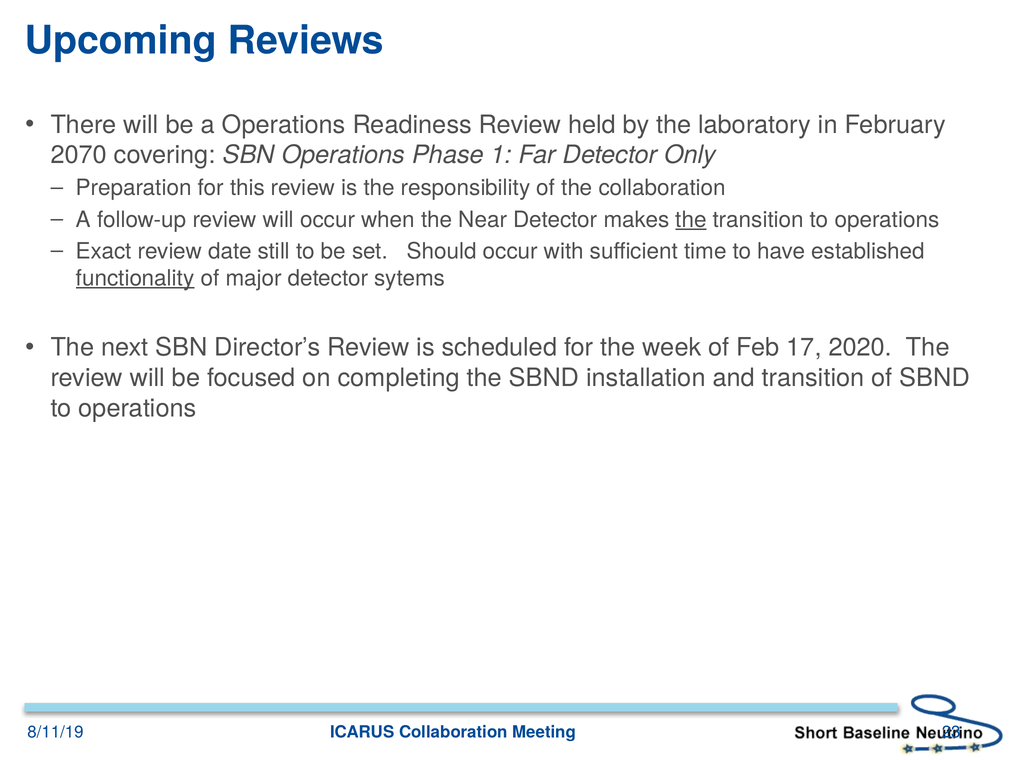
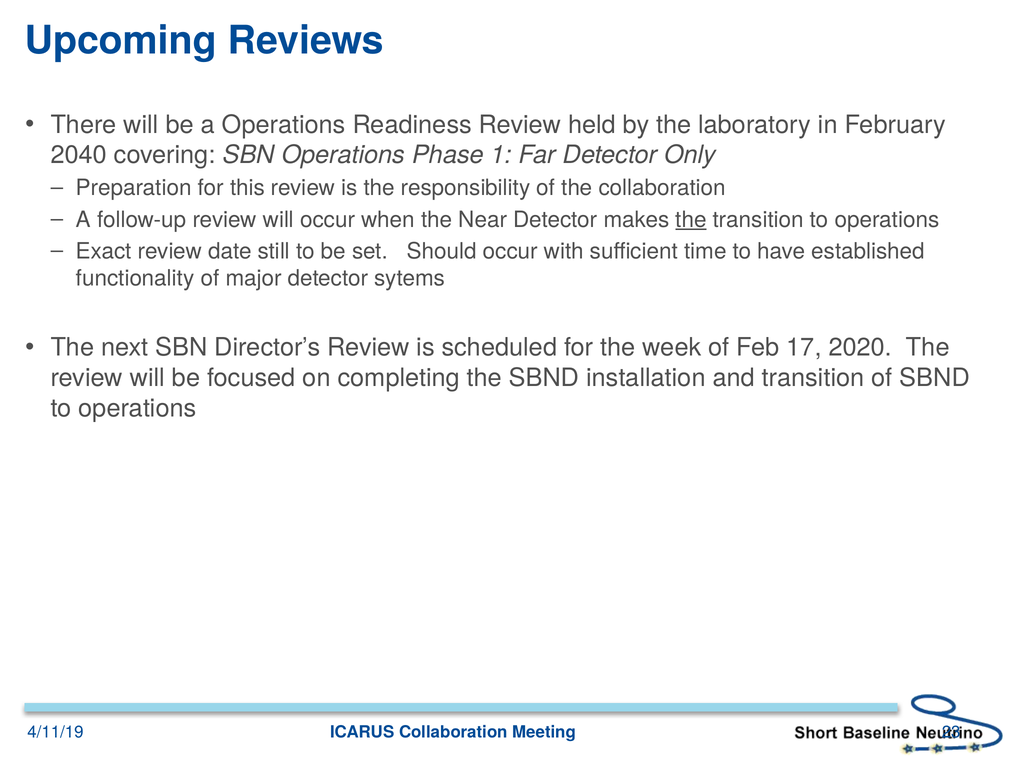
2070: 2070 -> 2040
functionality underline: present -> none
8/11/19: 8/11/19 -> 4/11/19
